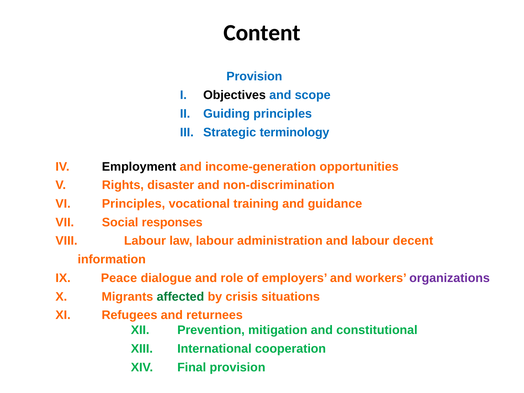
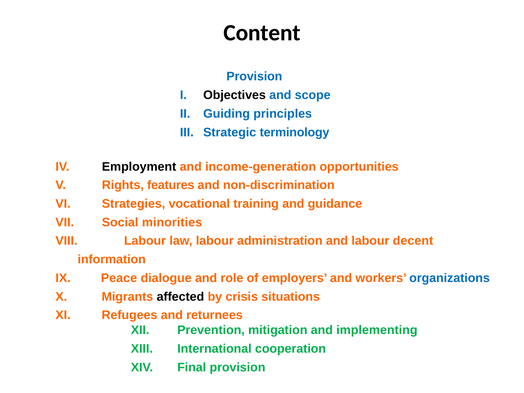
disaster: disaster -> features
VI Principles: Principles -> Strategies
responses: responses -> minorities
organizations colour: purple -> blue
affected colour: green -> black
constitutional: constitutional -> implementing
